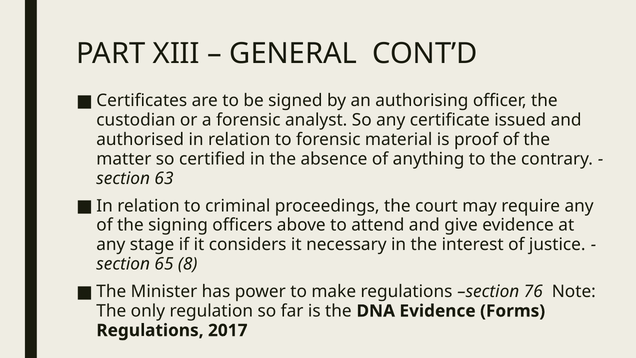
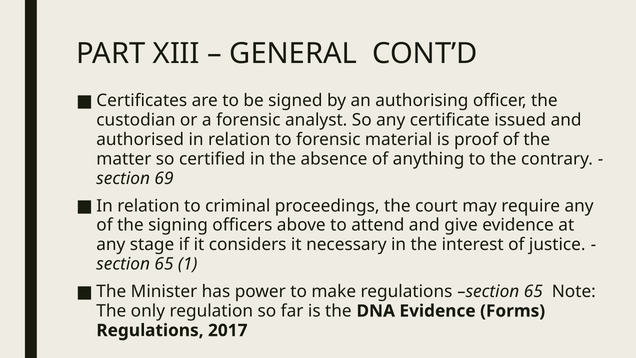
63: 63 -> 69
8: 8 -> 1
regulations section 76: 76 -> 65
